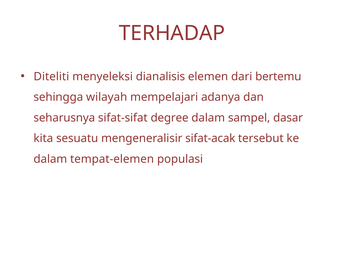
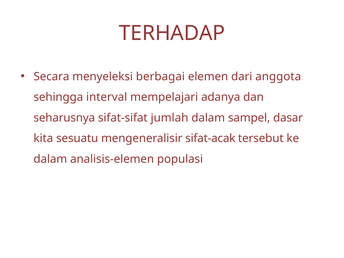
Diteliti: Diteliti -> Secara
dianalisis: dianalisis -> berbagai
bertemu: bertemu -> anggota
wilayah: wilayah -> interval
degree: degree -> jumlah
tempat-elemen: tempat-elemen -> analisis-elemen
